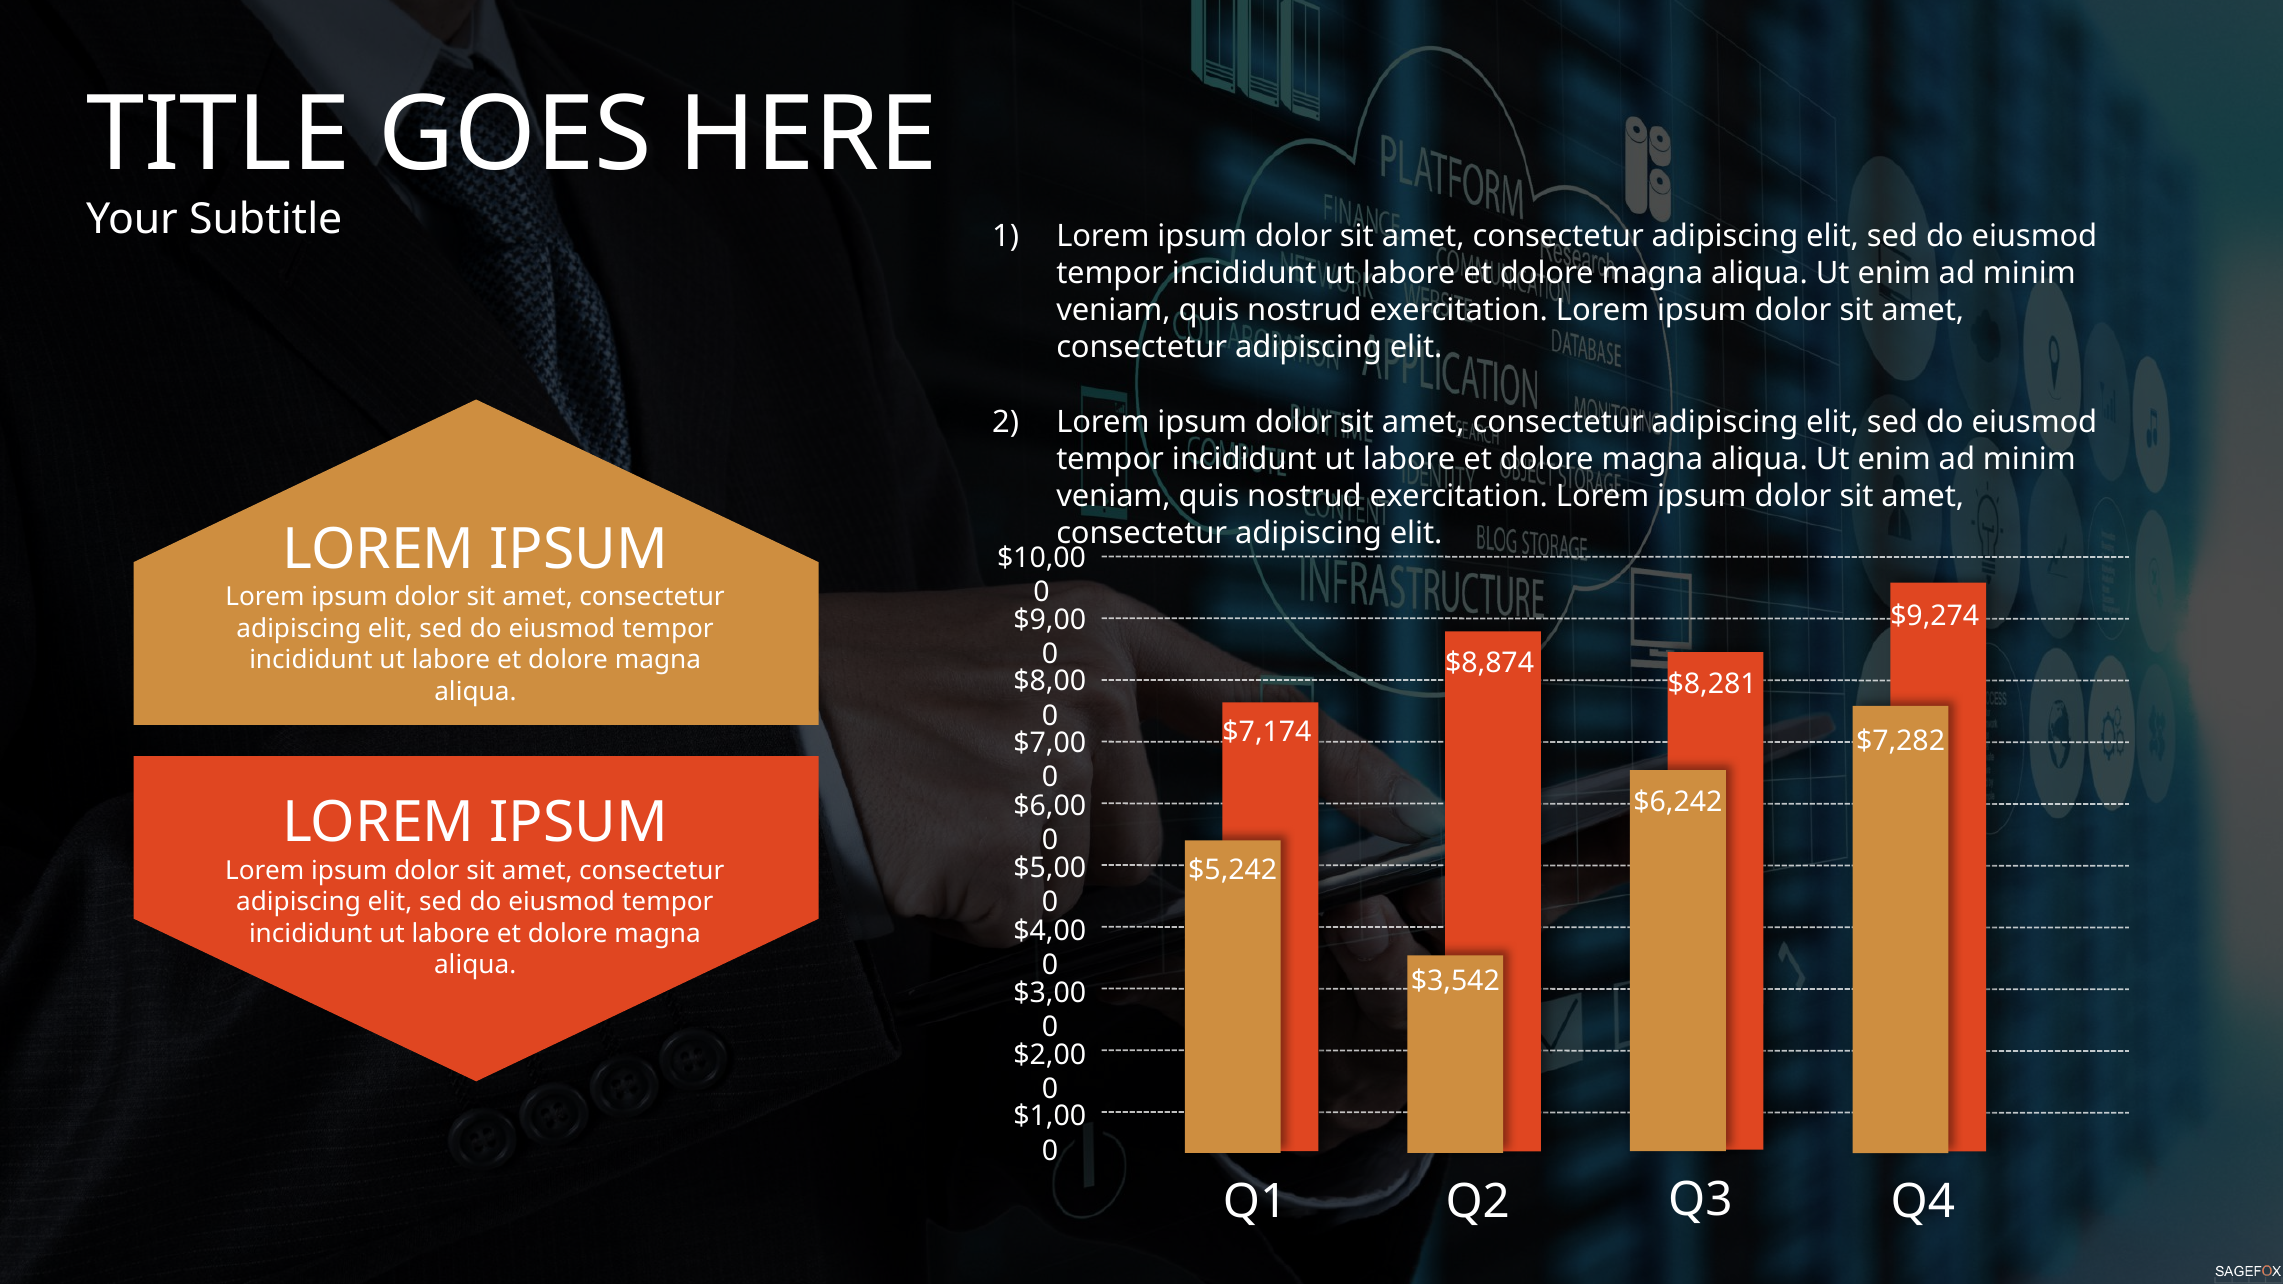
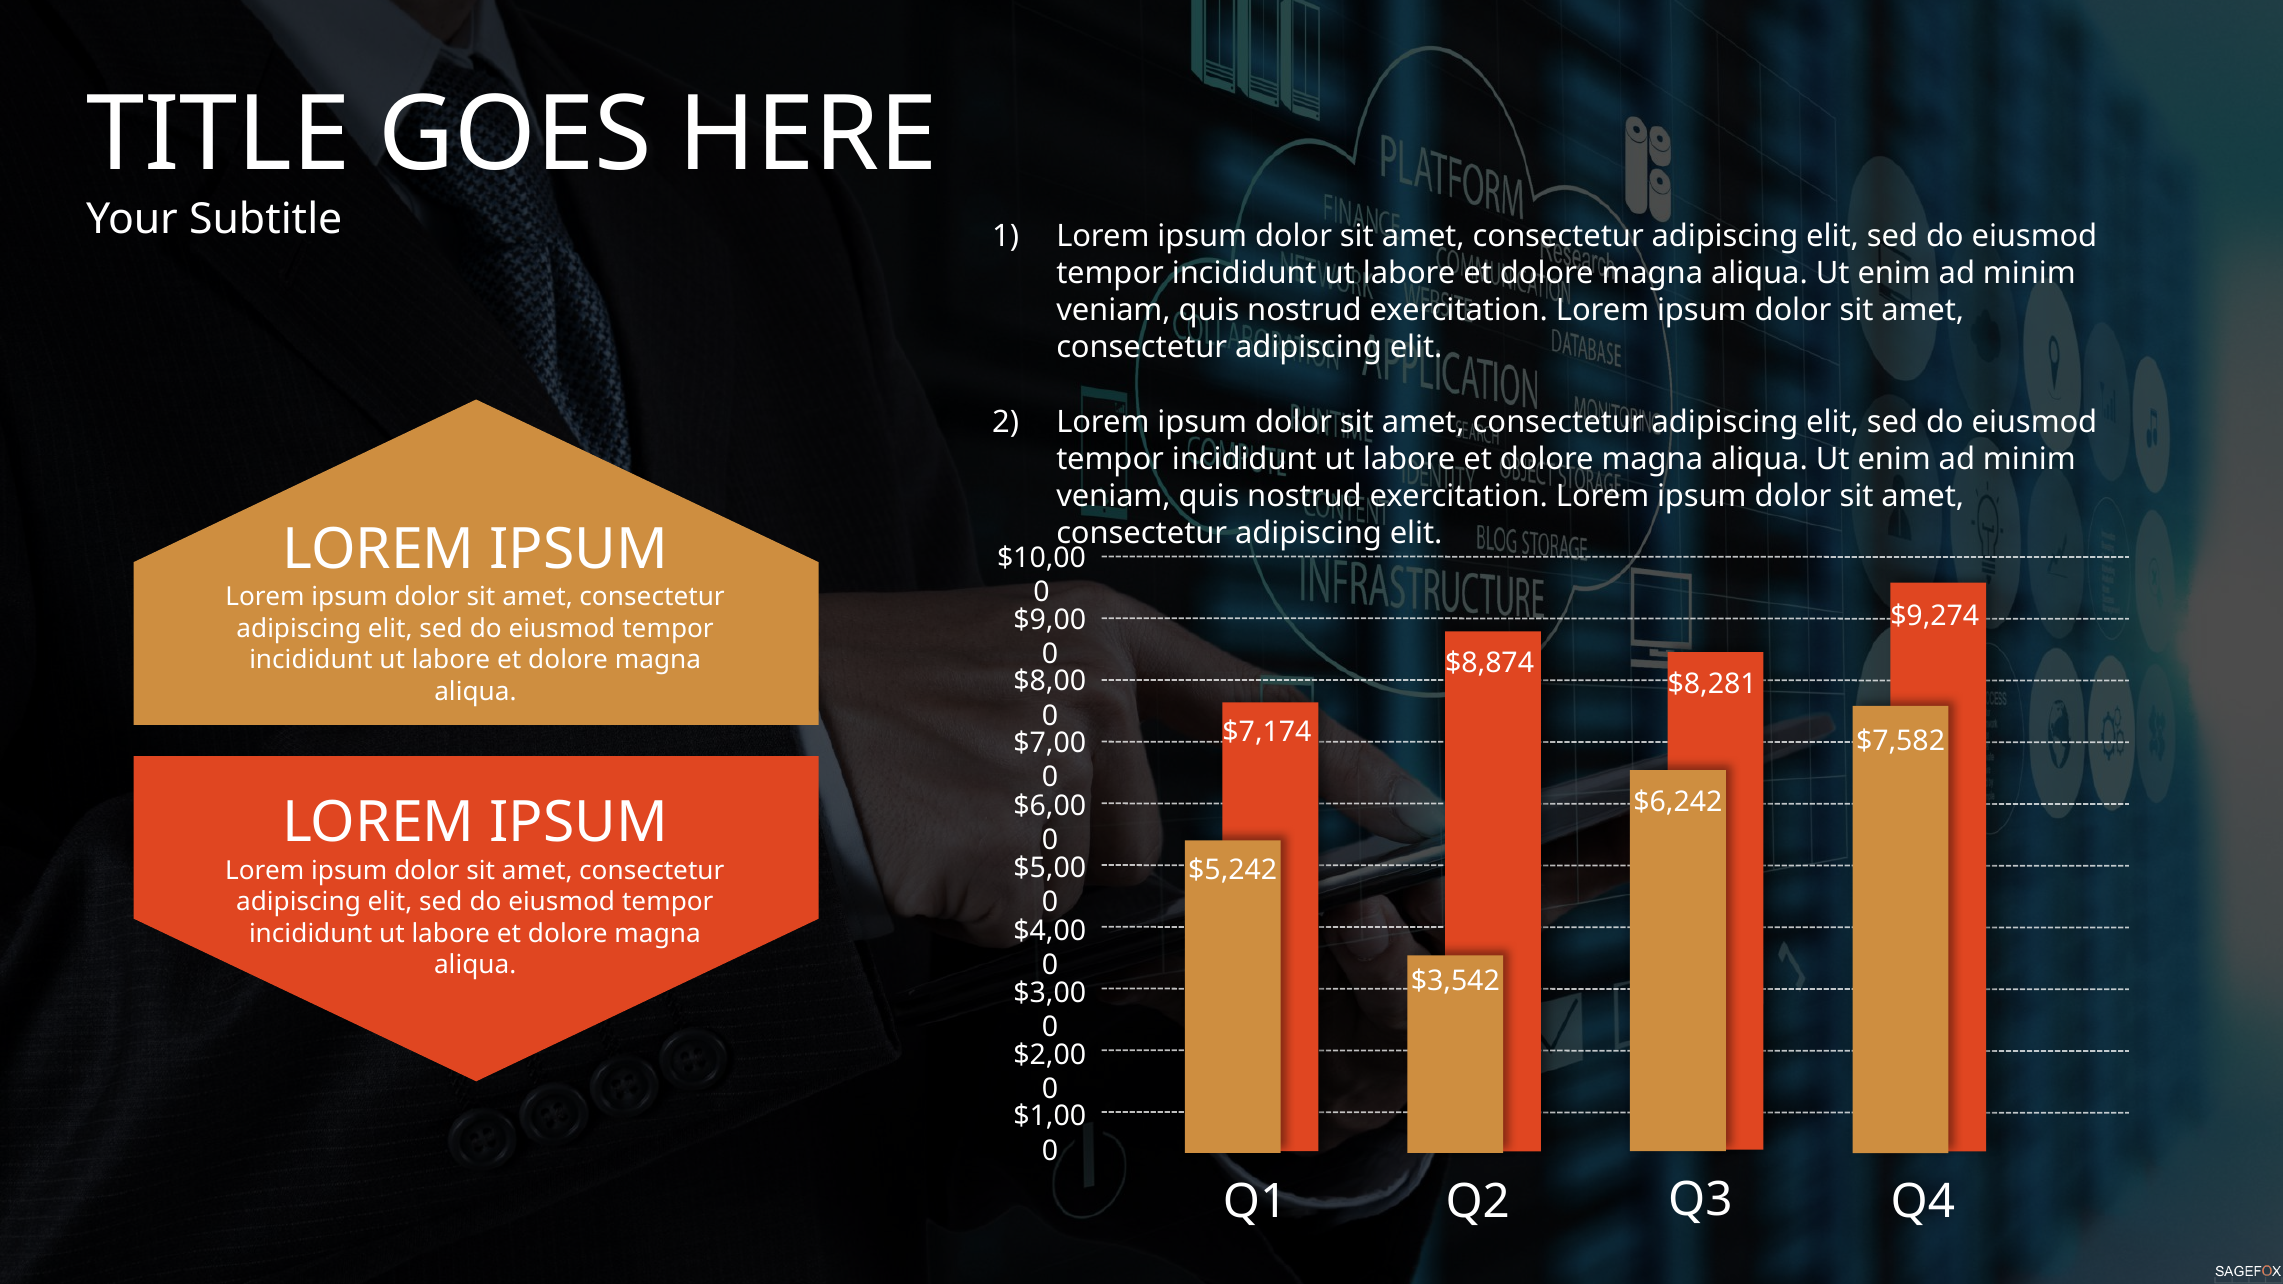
$7,282: $7,282 -> $7,582
